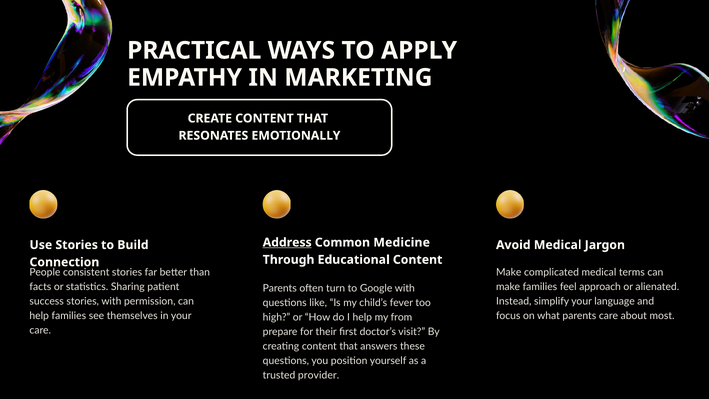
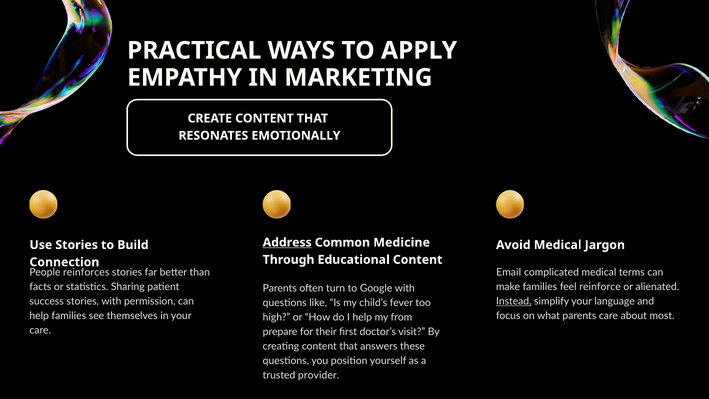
consistent: consistent -> reinforces
Make at (509, 272): Make -> Email
approach: approach -> reinforce
Instead underline: none -> present
